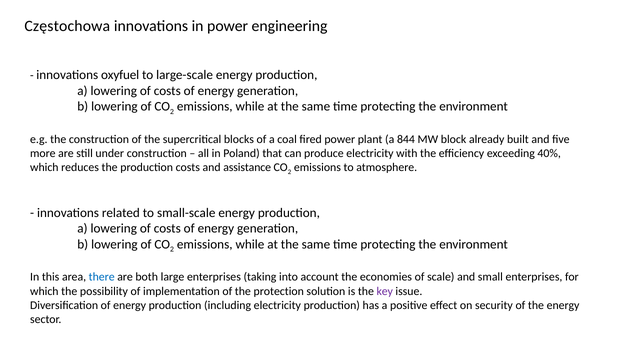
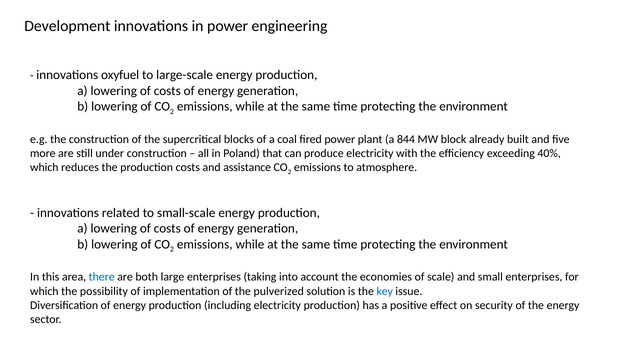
Częstochowa: Częstochowa -> Development
protection: protection -> pulverized
key colour: purple -> blue
